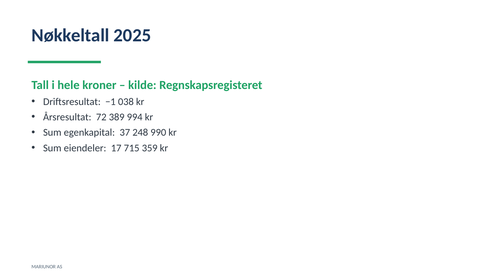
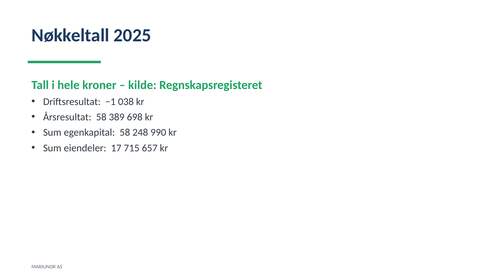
Årsresultat 72: 72 -> 58
994: 994 -> 698
egenkapital 37: 37 -> 58
359: 359 -> 657
